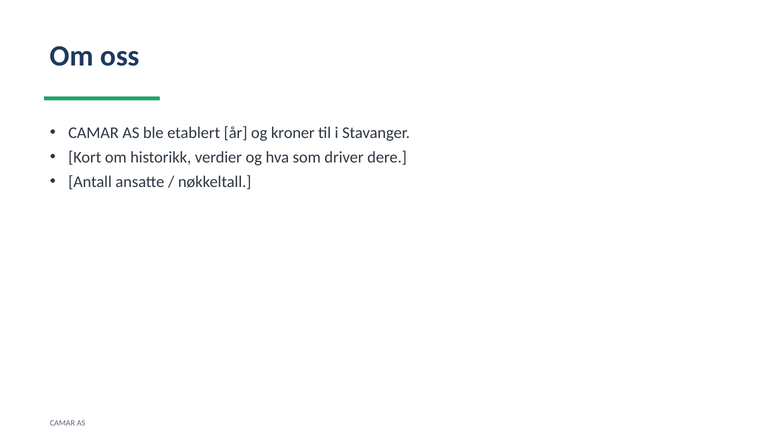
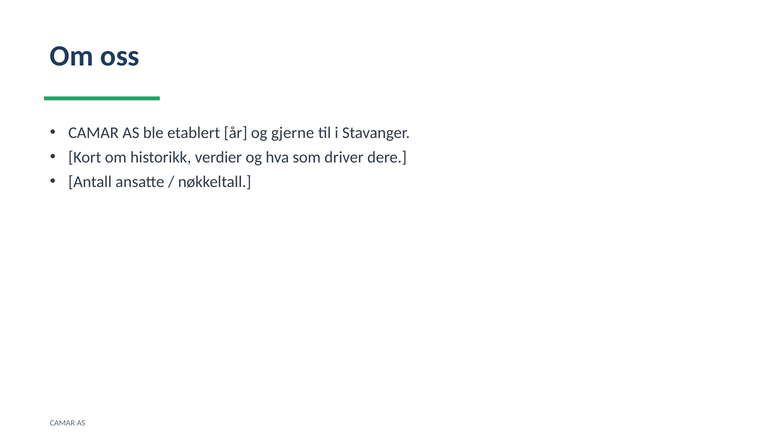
kroner: kroner -> gjerne
